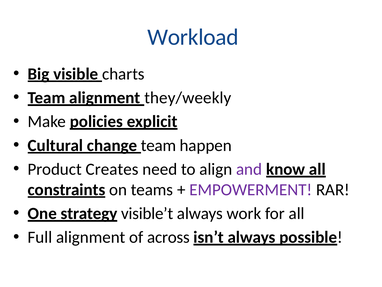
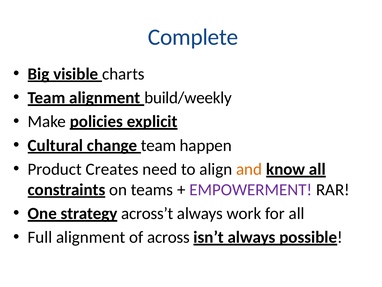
Workload: Workload -> Complete
they/weekly: they/weekly -> build/weekly
and colour: purple -> orange
visible’t: visible’t -> across’t
